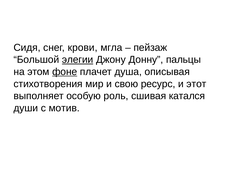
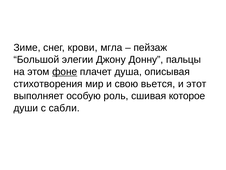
Сидя: Сидя -> Зиме
элегии underline: present -> none
ресурс: ресурс -> вьется
катался: катался -> которое
мотив: мотив -> сабли
